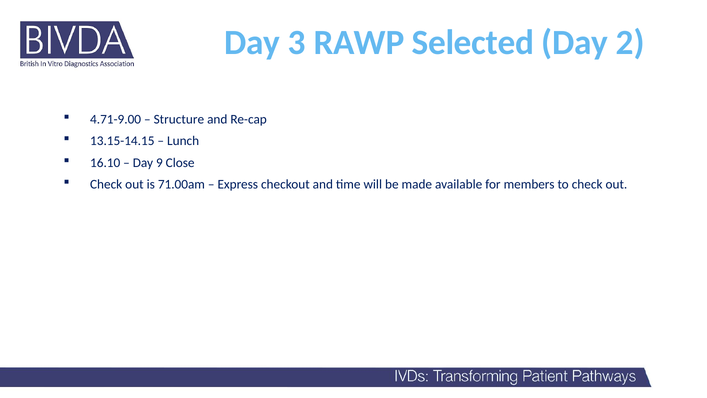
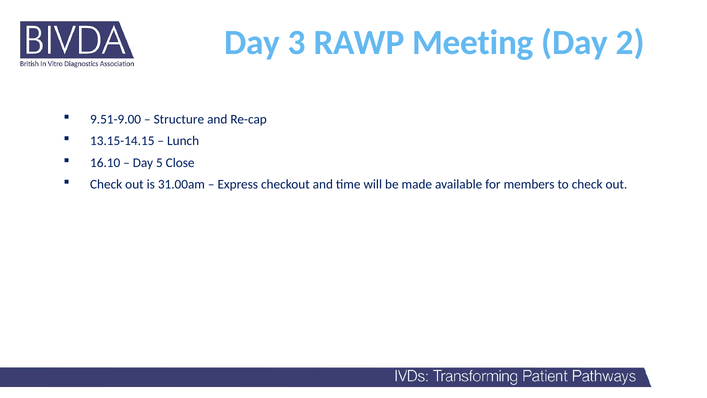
Selected: Selected -> Meeting
4.71-9.00: 4.71-9.00 -> 9.51-9.00
9: 9 -> 5
71.00am: 71.00am -> 31.00am
